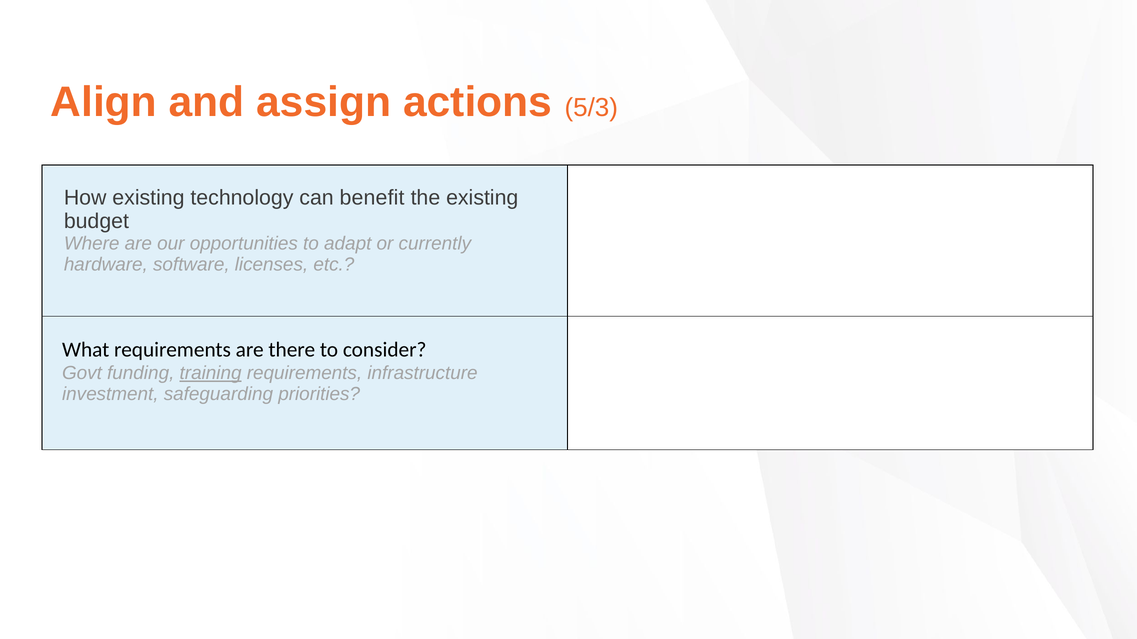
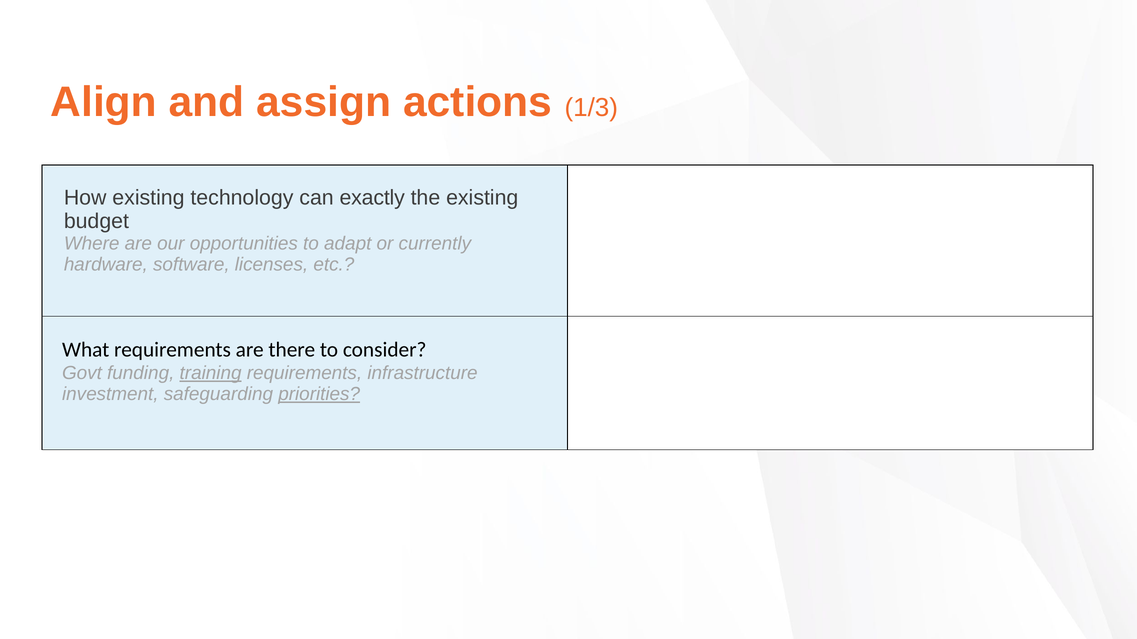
5/3: 5/3 -> 1/3
benefit: benefit -> exactly
priorities underline: none -> present
